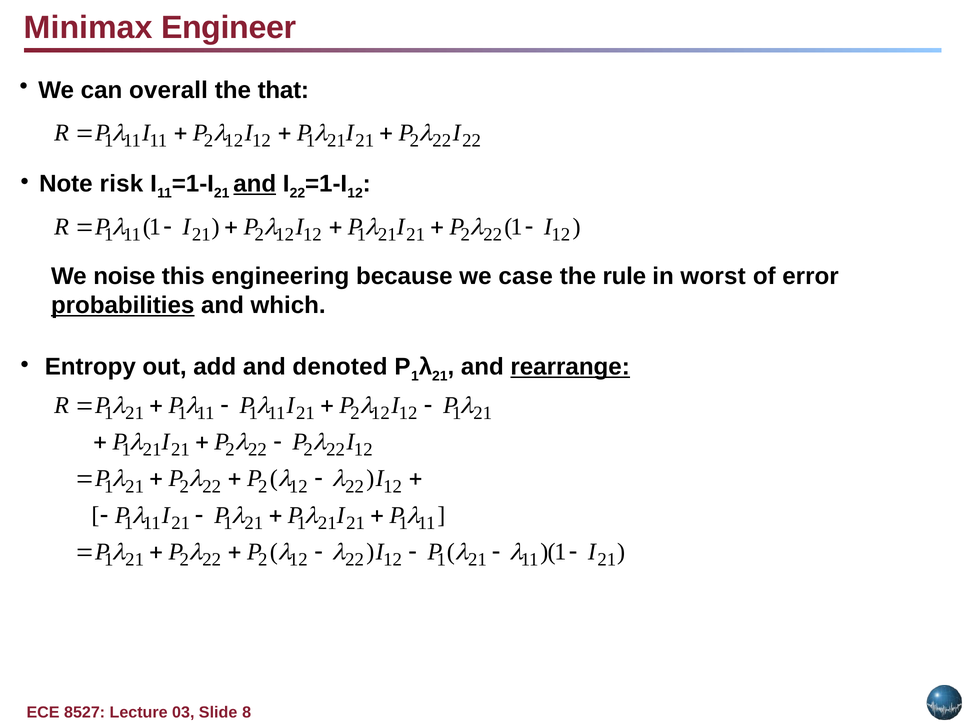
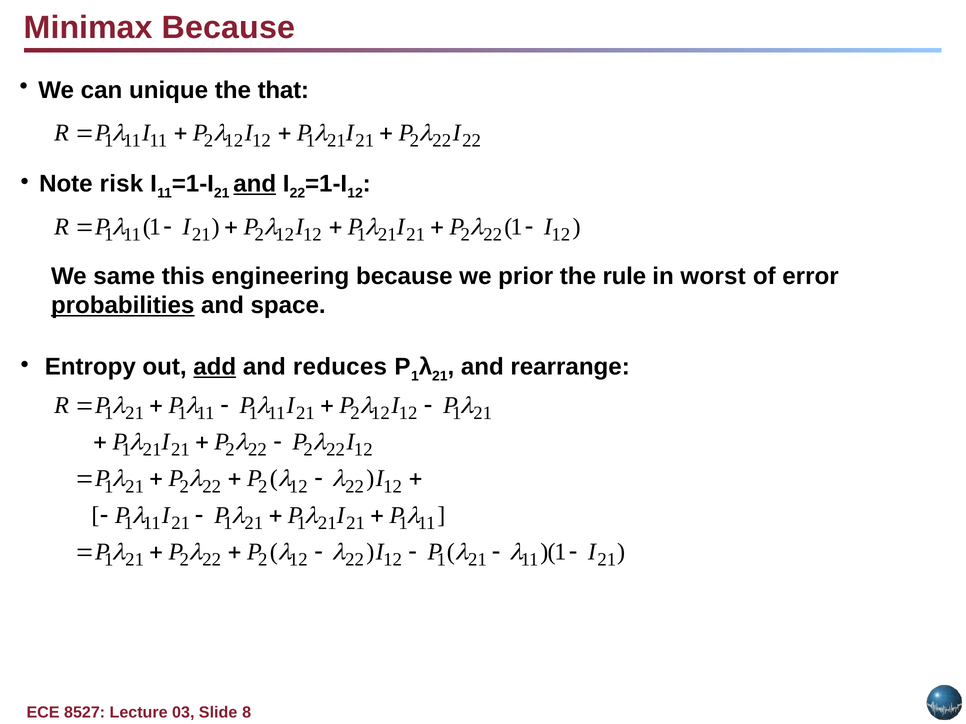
Minimax Engineer: Engineer -> Because
overall: overall -> unique
noise: noise -> same
case: case -> prior
which: which -> space
add underline: none -> present
denoted: denoted -> reduces
rearrange underline: present -> none
